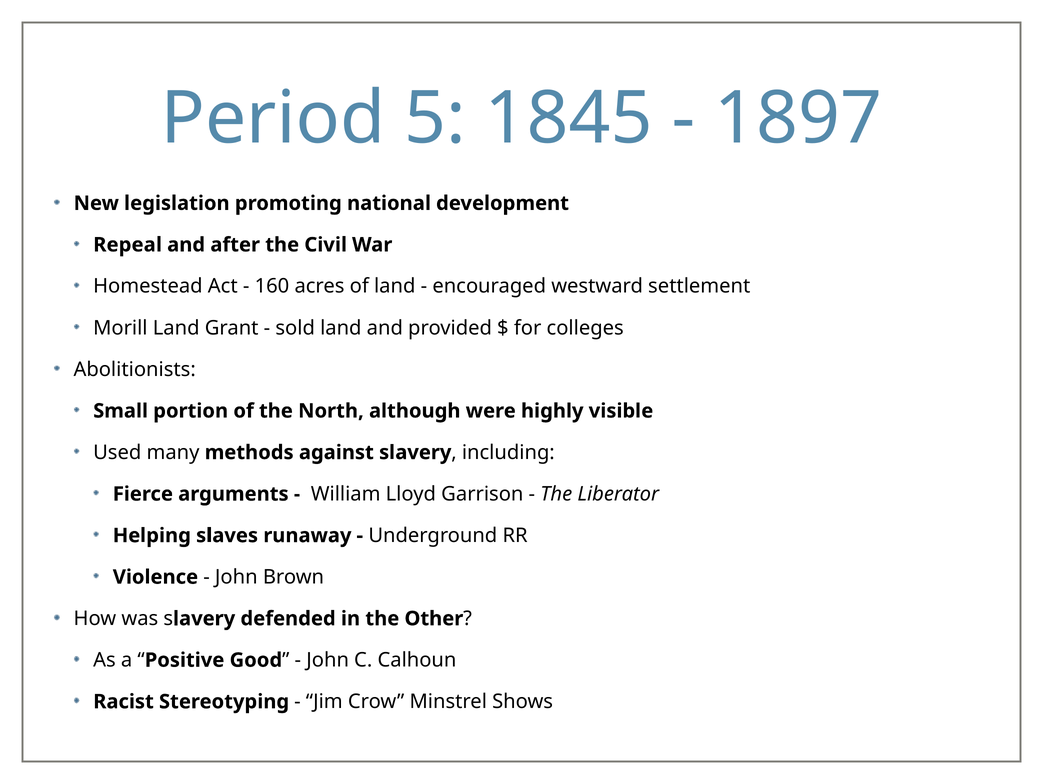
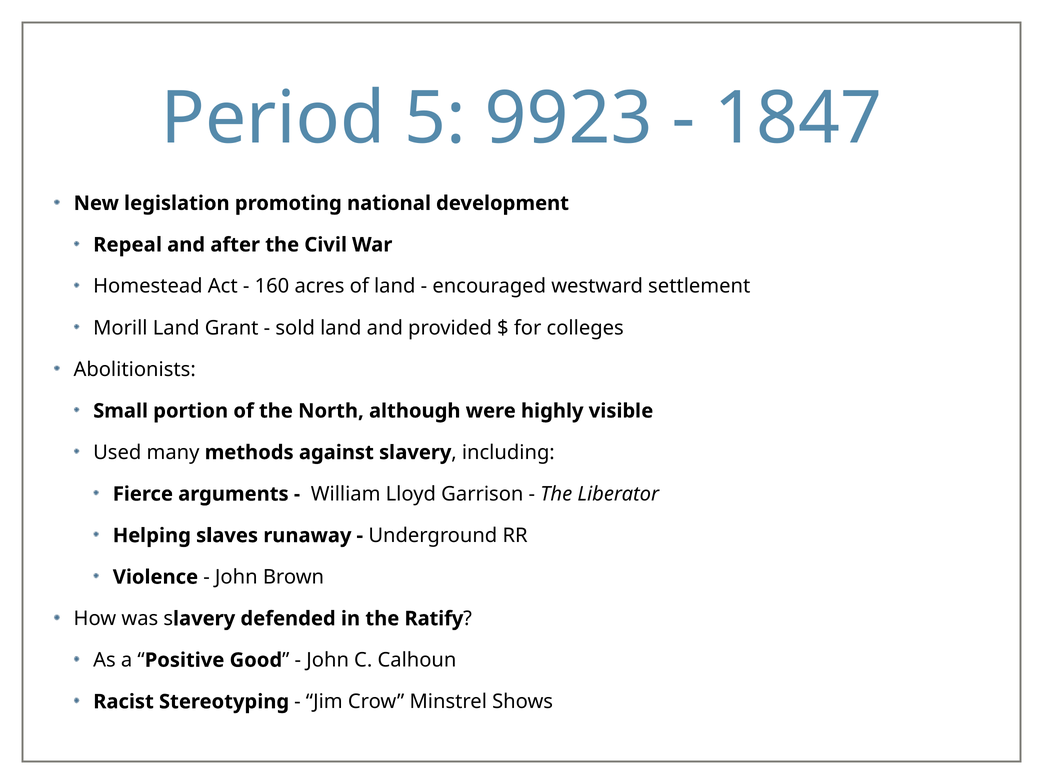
1845: 1845 -> 9923
1897: 1897 -> 1847
Other: Other -> Ratify
